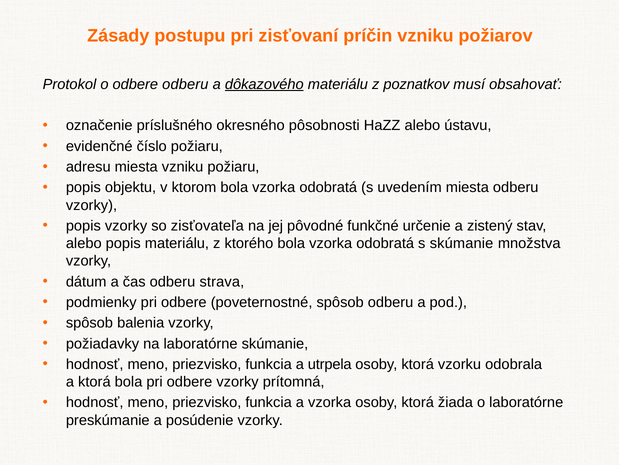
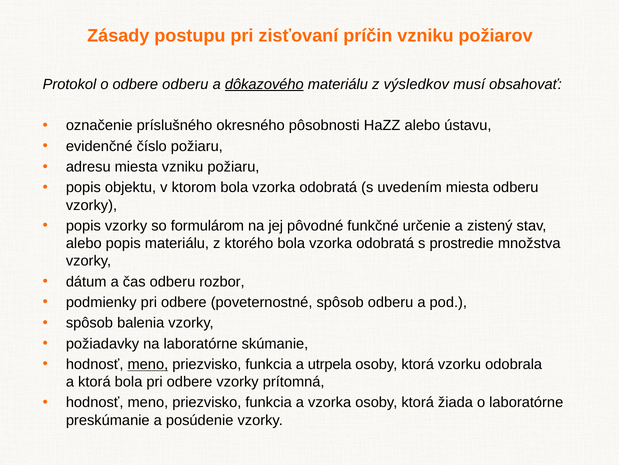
poznatkov: poznatkov -> výsledkov
zisťovateľa: zisťovateľa -> formulárom
s skúmanie: skúmanie -> prostredie
strava: strava -> rozbor
meno at (148, 364) underline: none -> present
